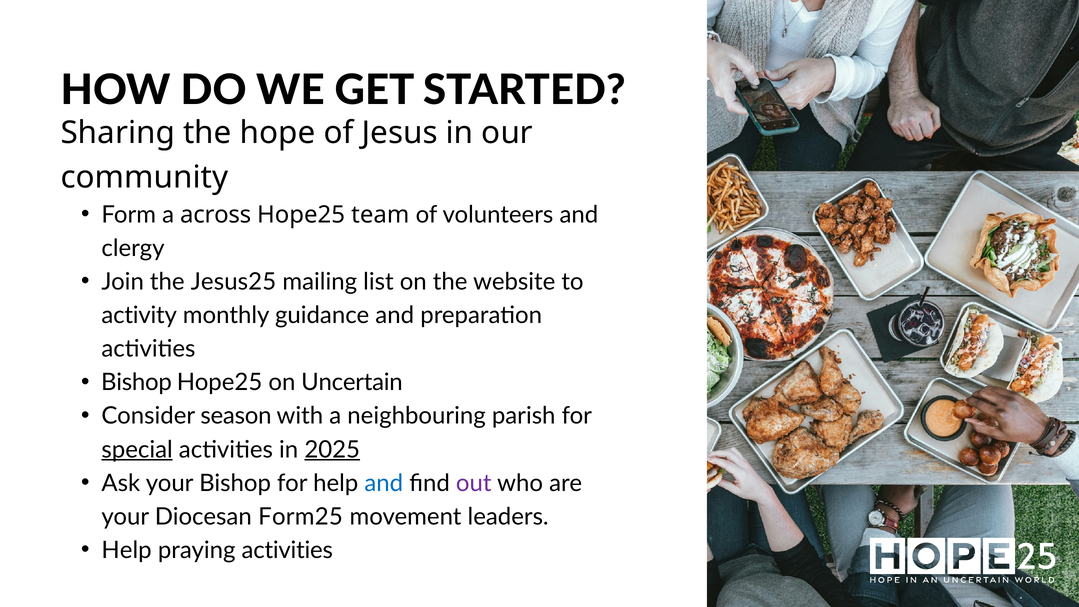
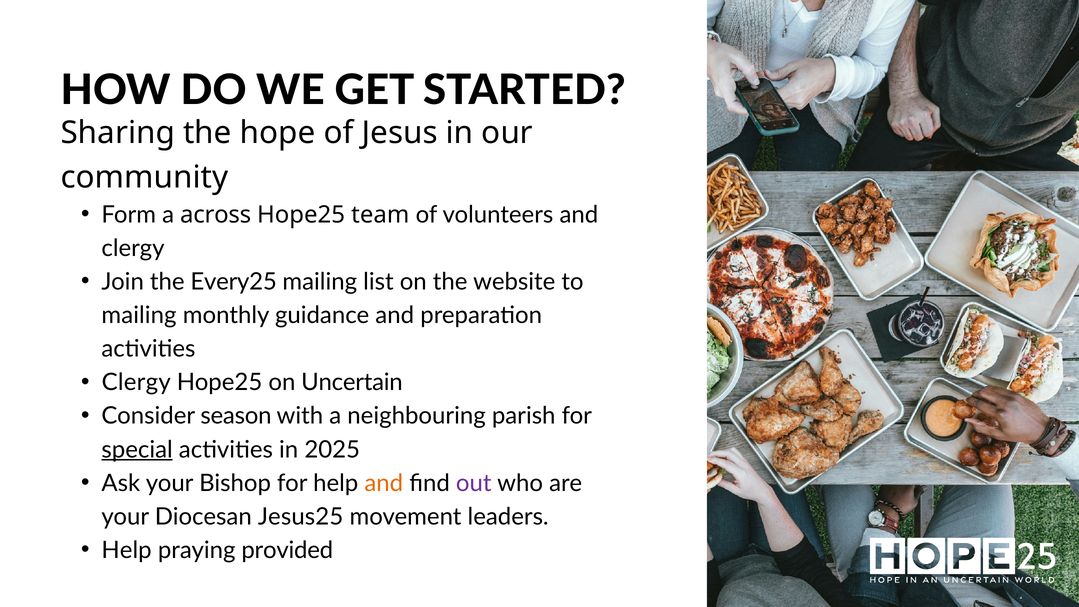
Jesus25: Jesus25 -> Every25
activity at (139, 315): activity -> mailing
Bishop at (136, 382): Bishop -> Clergy
2025 underline: present -> none
and at (384, 483) colour: blue -> orange
Form25: Form25 -> Jesus25
praying activities: activities -> provided
